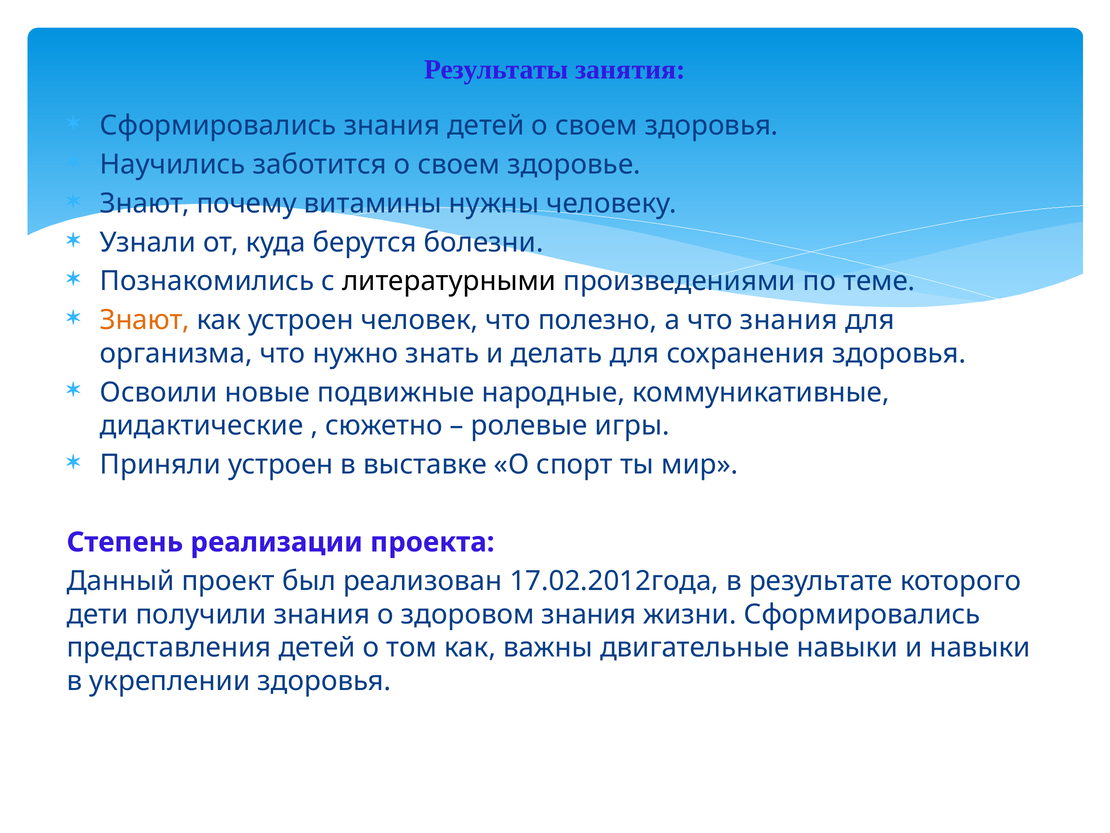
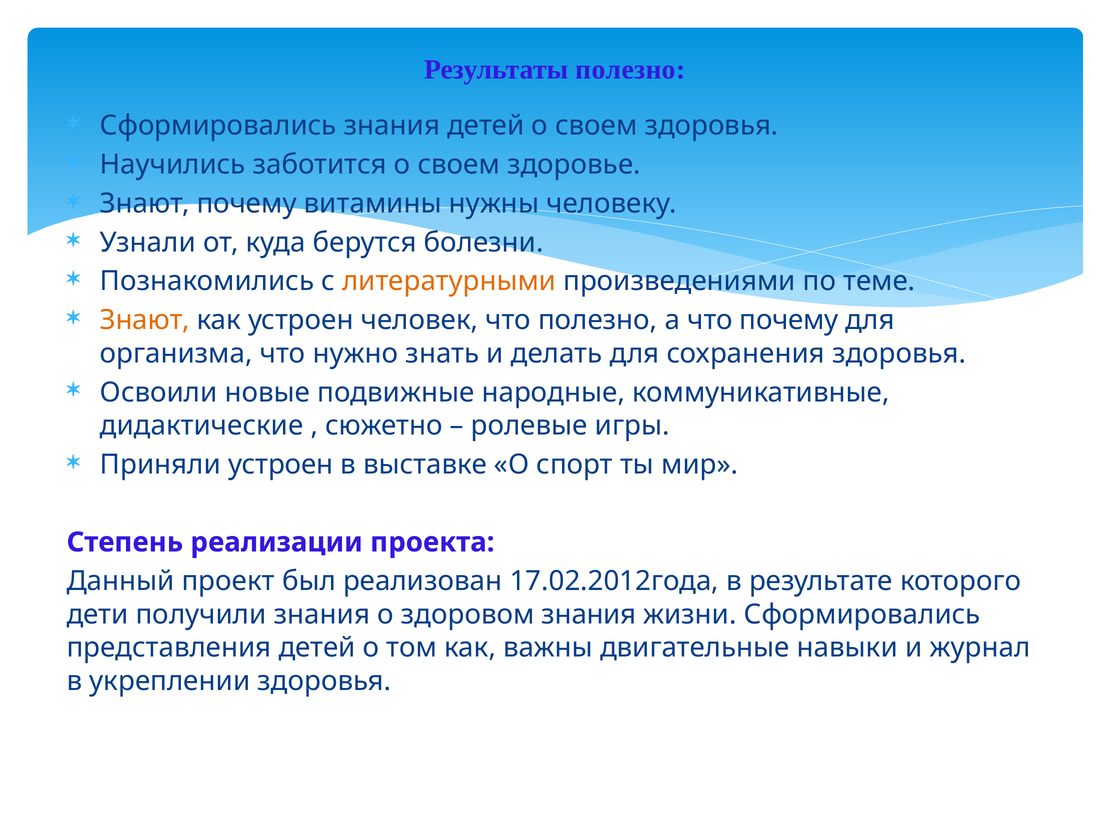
Результаты занятия: занятия -> полезно
литературными colour: black -> orange
что знания: знания -> почему
и навыки: навыки -> журнал
